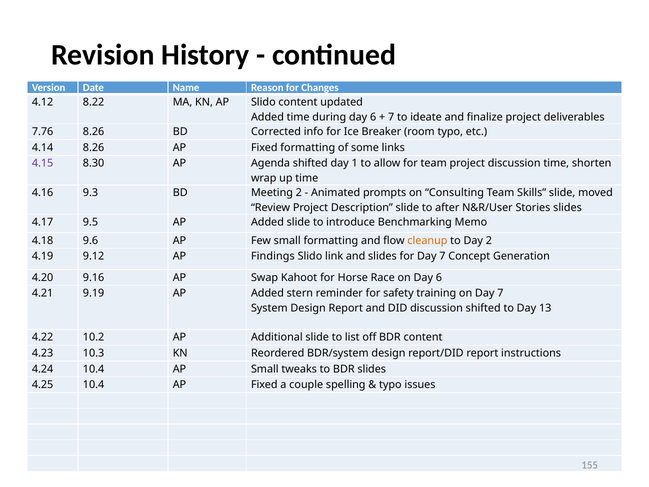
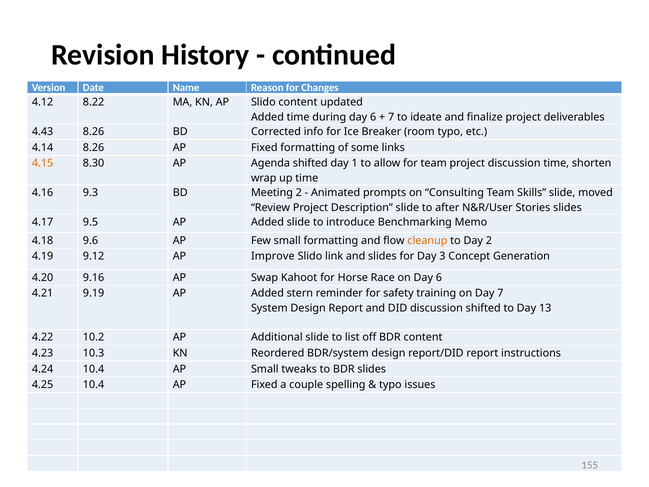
7.76: 7.76 -> 4.43
4.15 colour: purple -> orange
Findings: Findings -> Improve
for Day 7: 7 -> 3
